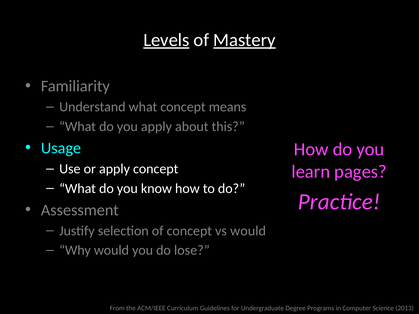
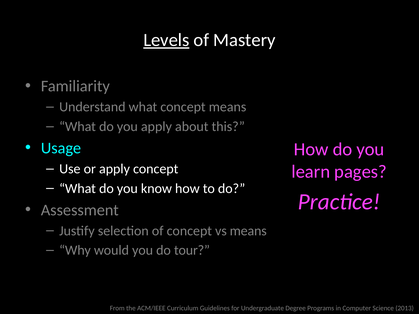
Mastery underline: present -> none
vs would: would -> means
lose: lose -> tour
